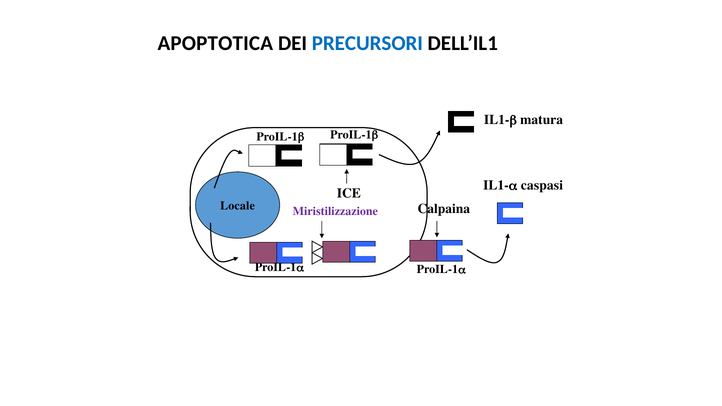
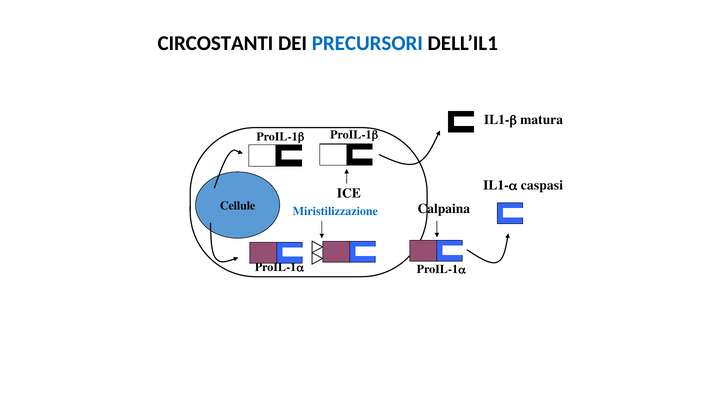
APOPTOTICA: APOPTOTICA -> CIRCOSTANTI
Locale: Locale -> Cellule
Miristilizzazione colour: purple -> blue
